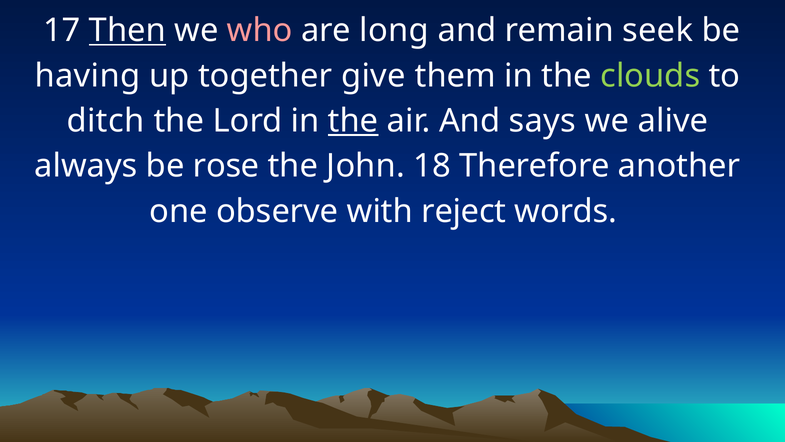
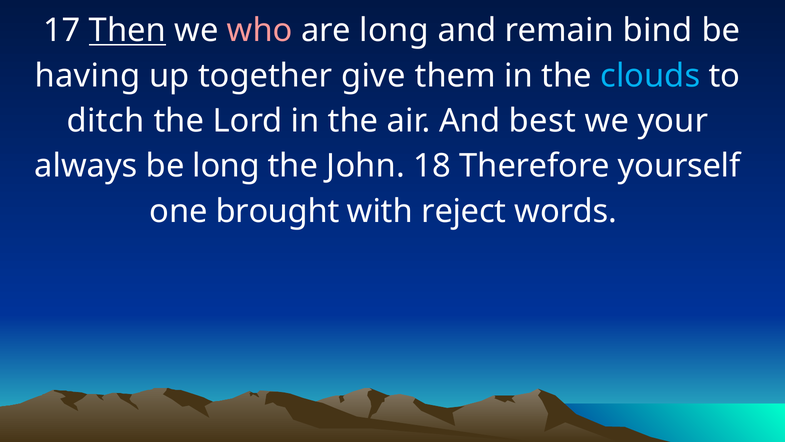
seek: seek -> bind
clouds colour: light green -> light blue
the at (353, 121) underline: present -> none
says: says -> best
alive: alive -> your
be rose: rose -> long
another: another -> yourself
observe: observe -> brought
